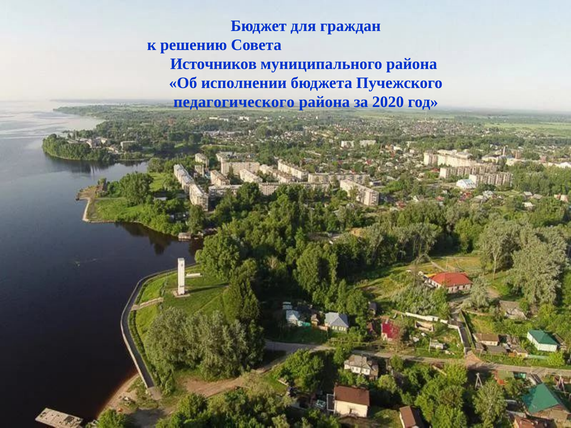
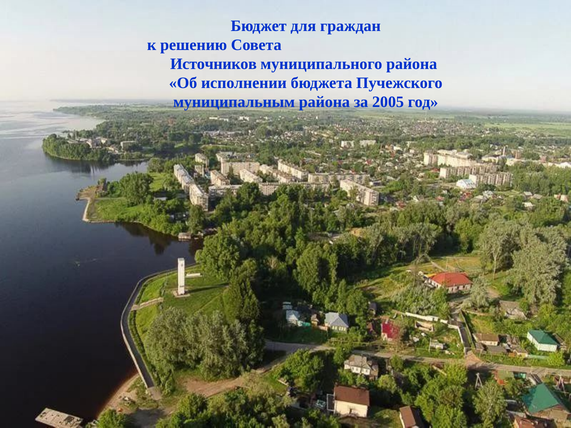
педагогического: педагогического -> муниципальным
2020: 2020 -> 2005
